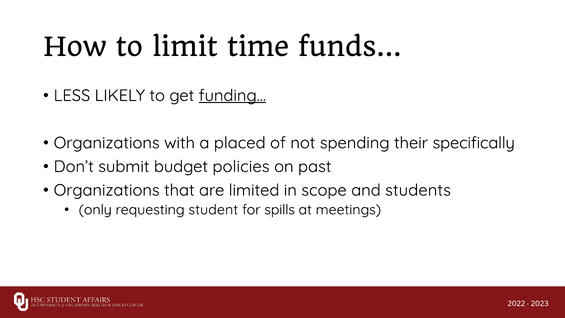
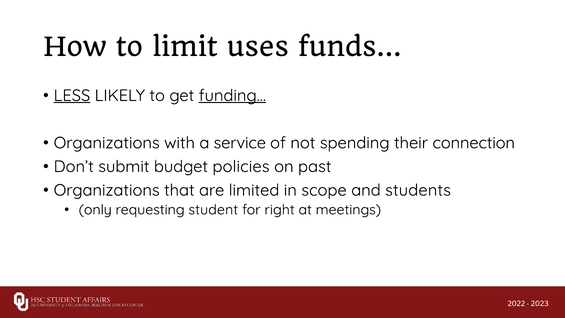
time: time -> uses
LESS underline: none -> present
placed: placed -> service
specifically: specifically -> connection
spills: spills -> right
